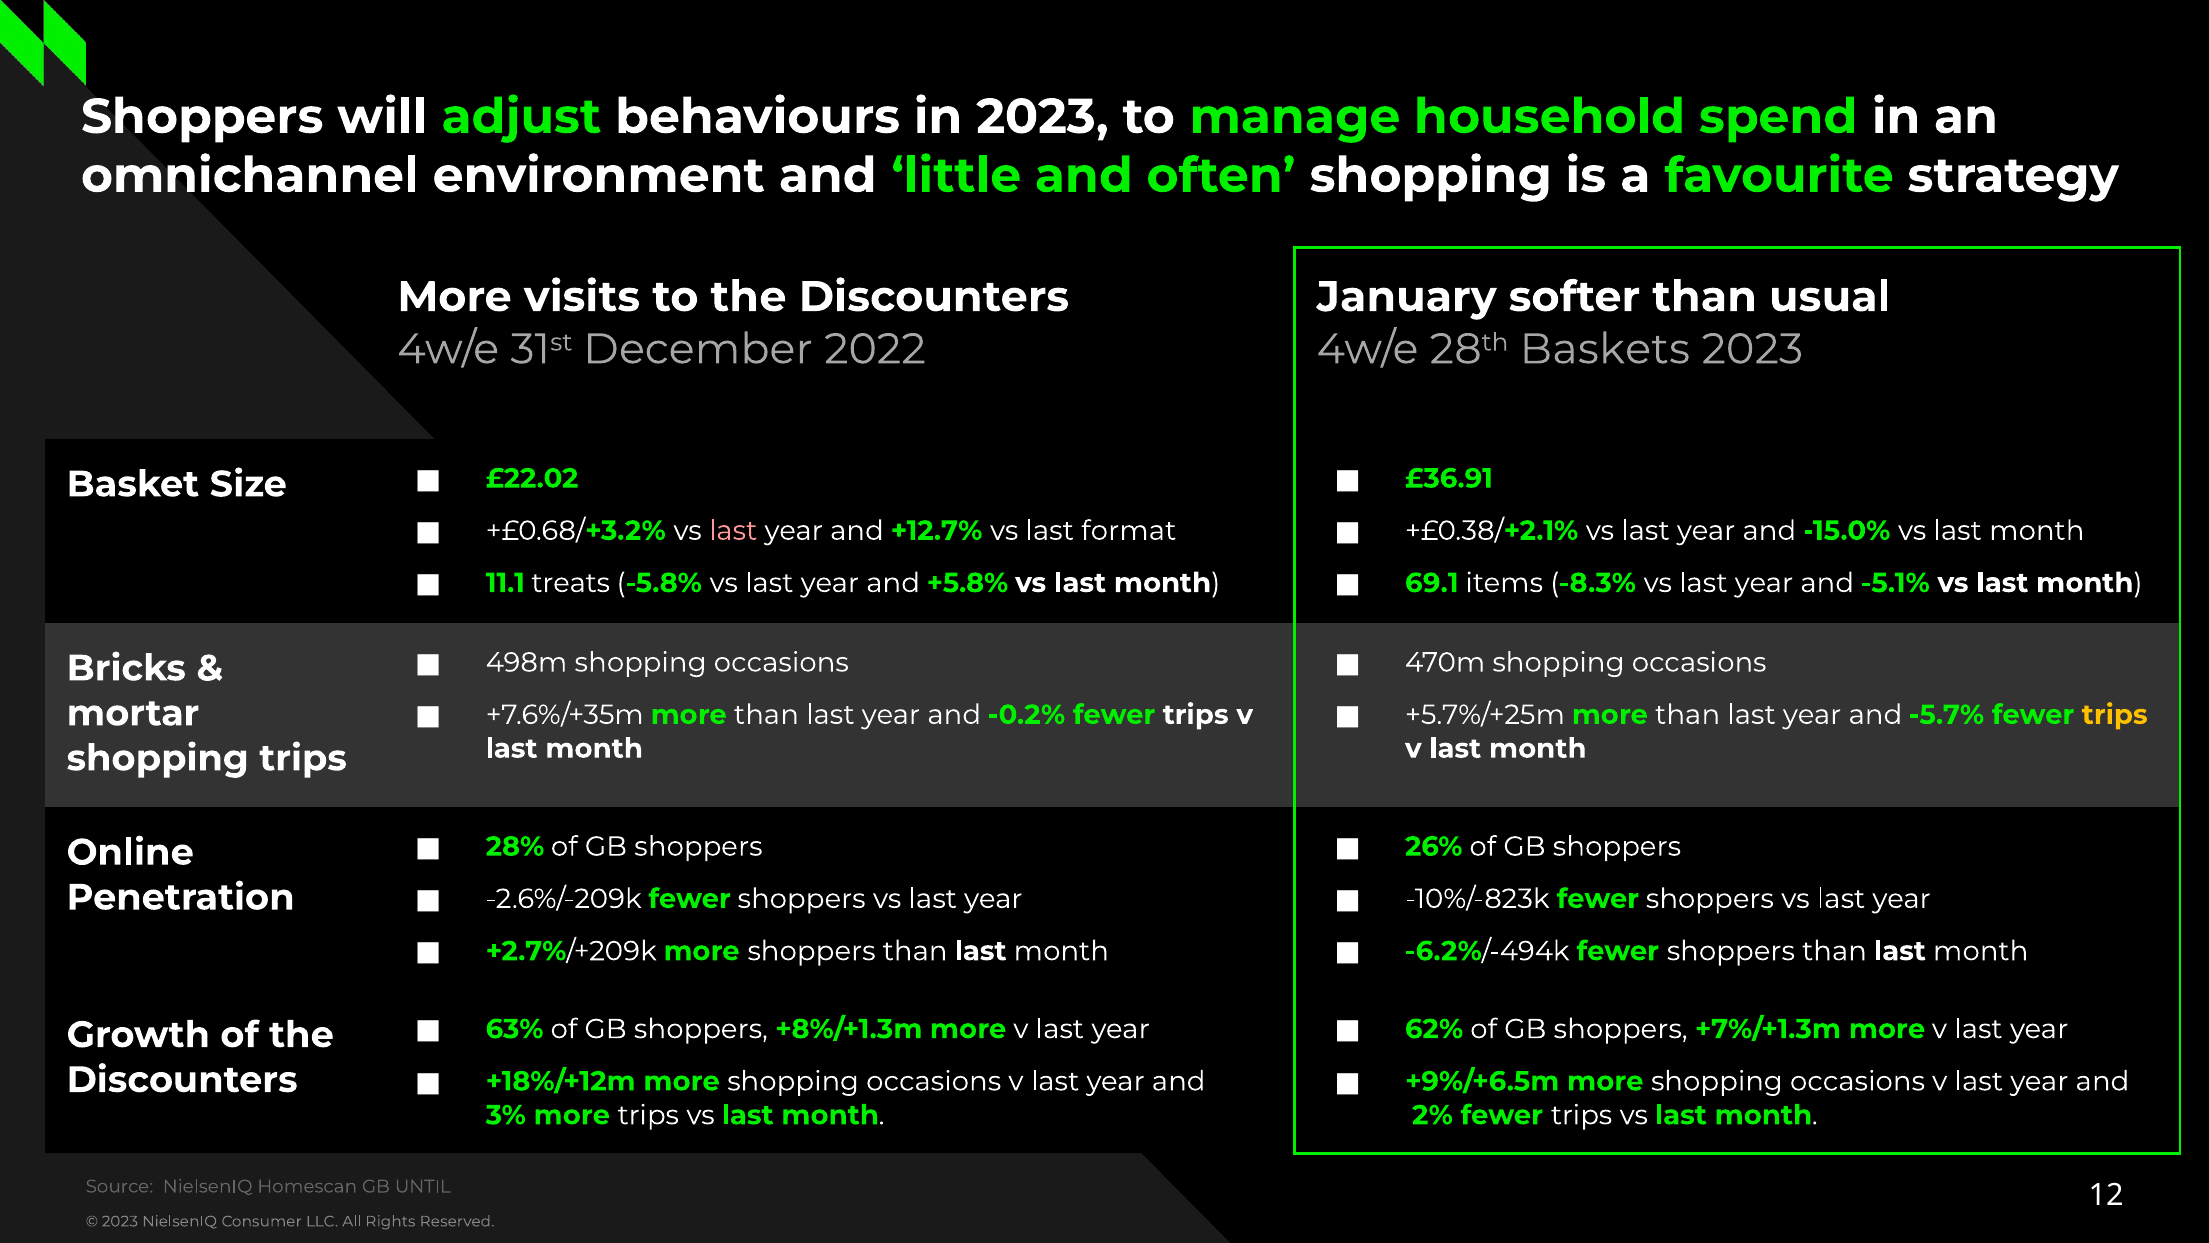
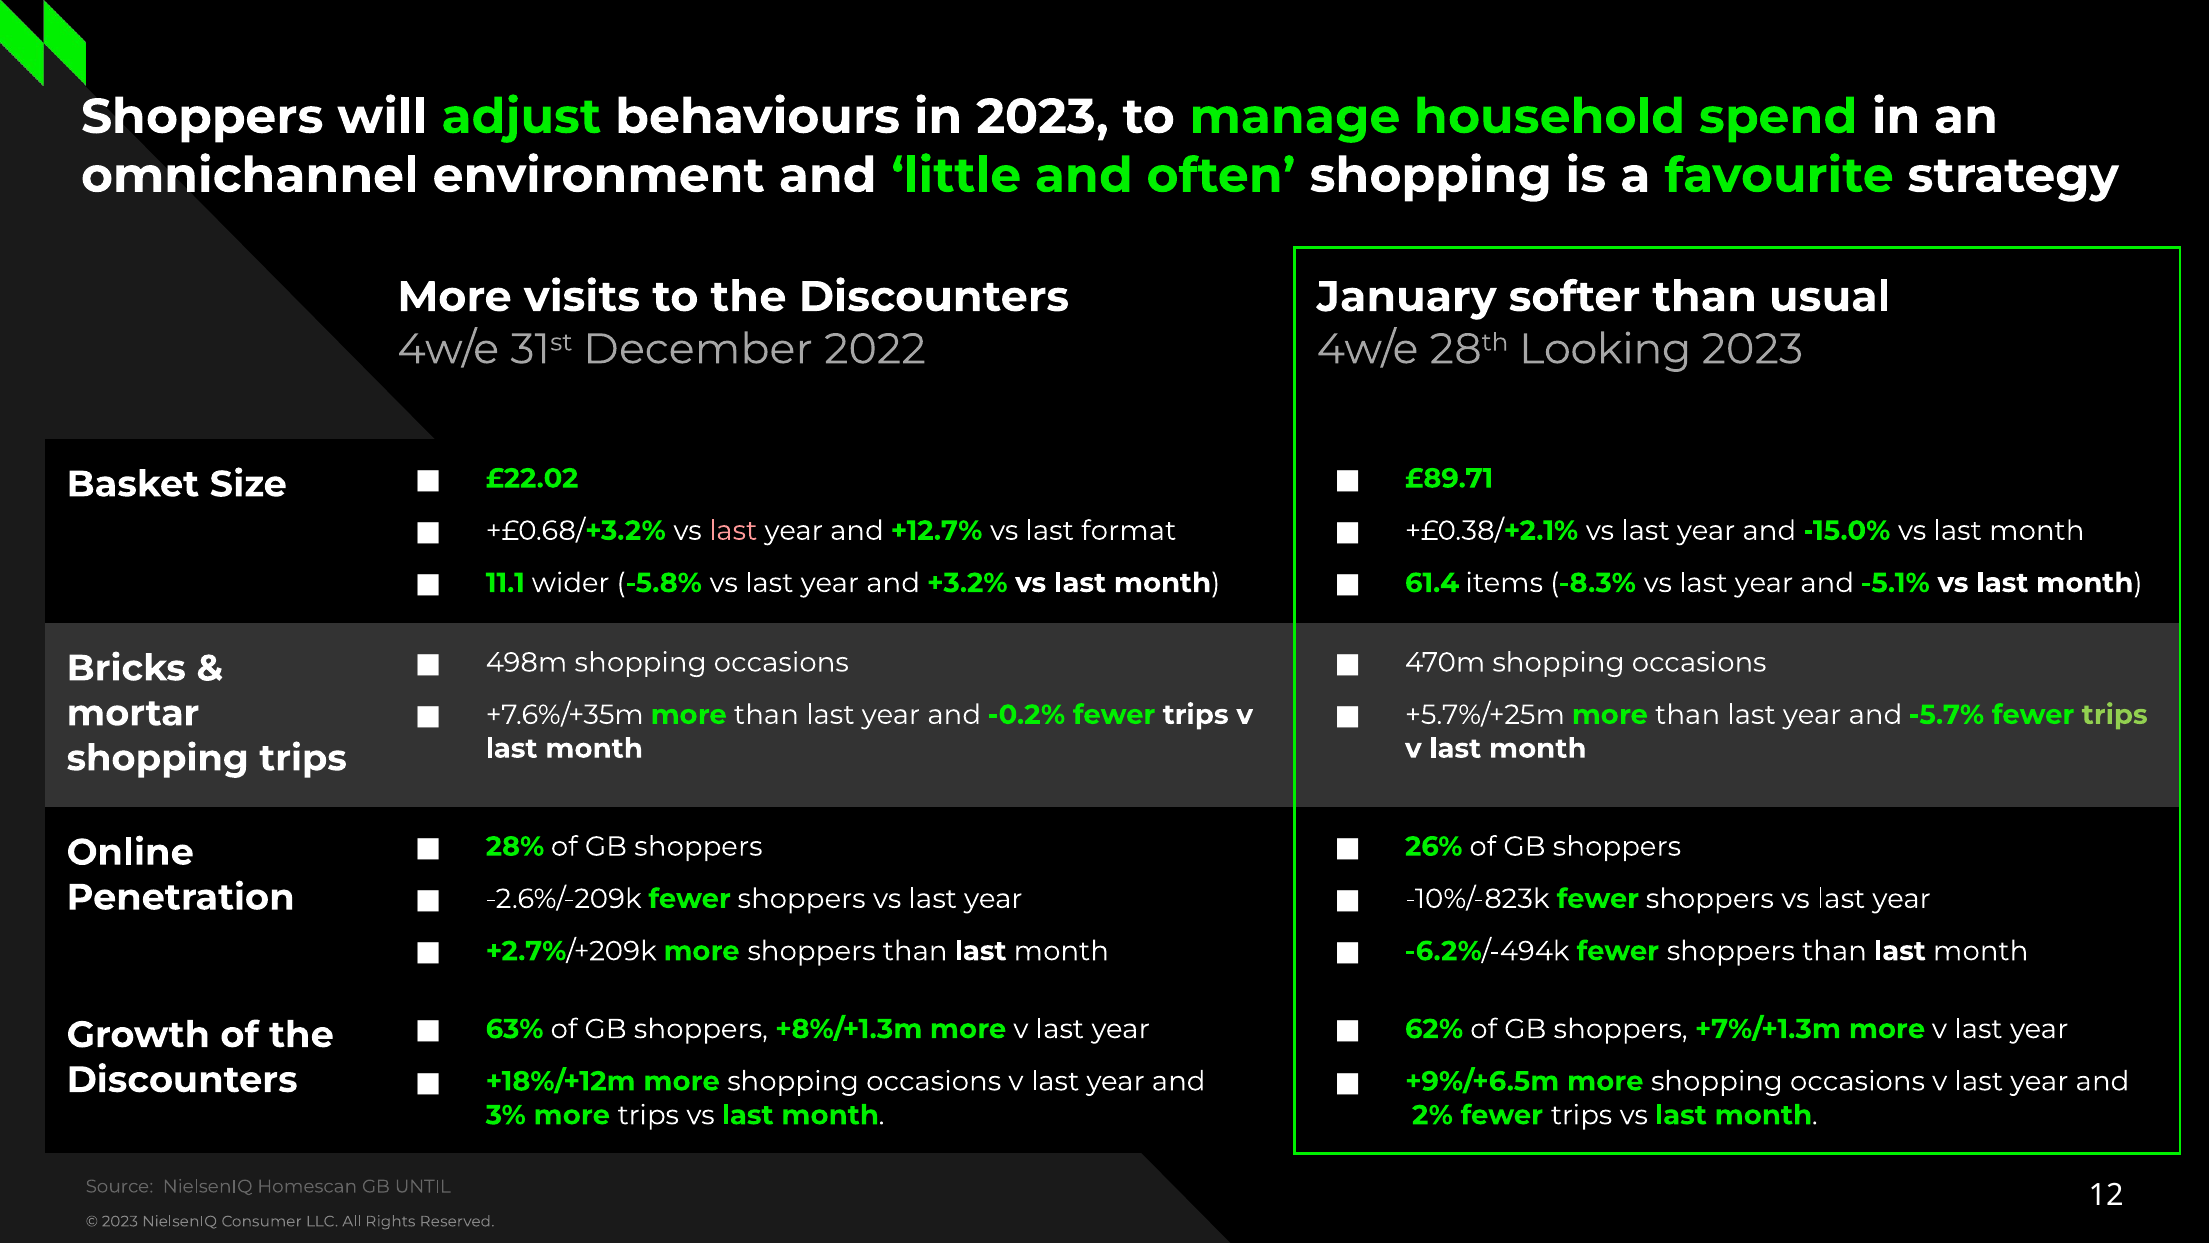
Baskets: Baskets -> Looking
£36.91: £36.91 -> £89.71
treats: treats -> wider
+5.8%: +5.8% -> +3.2%
69.1: 69.1 -> 61.4
trips at (2115, 715) colour: yellow -> light green
